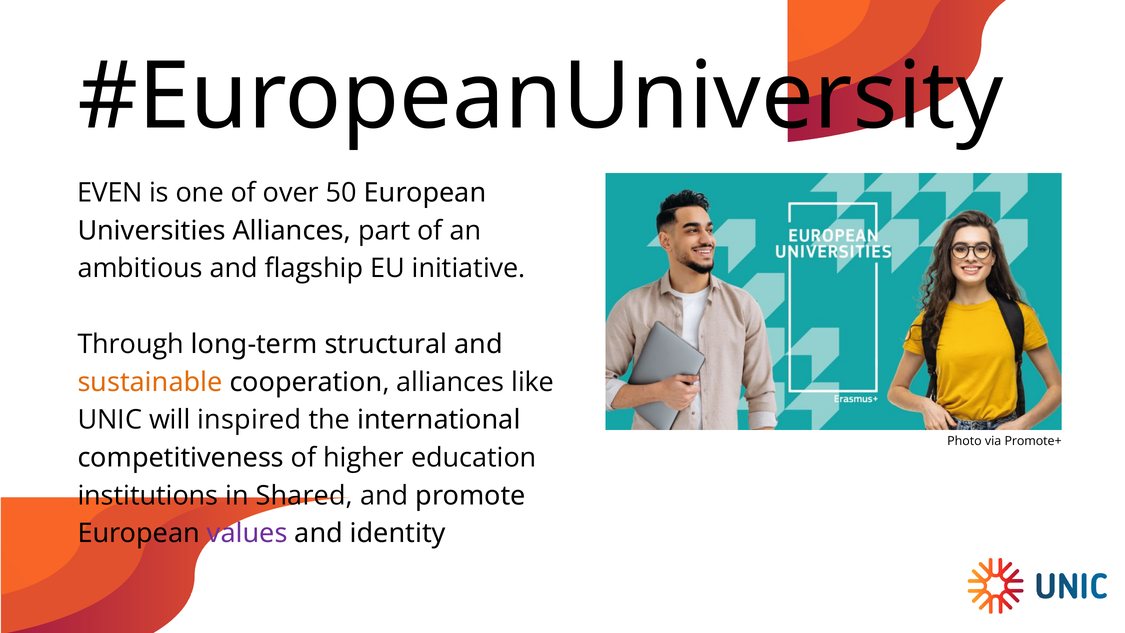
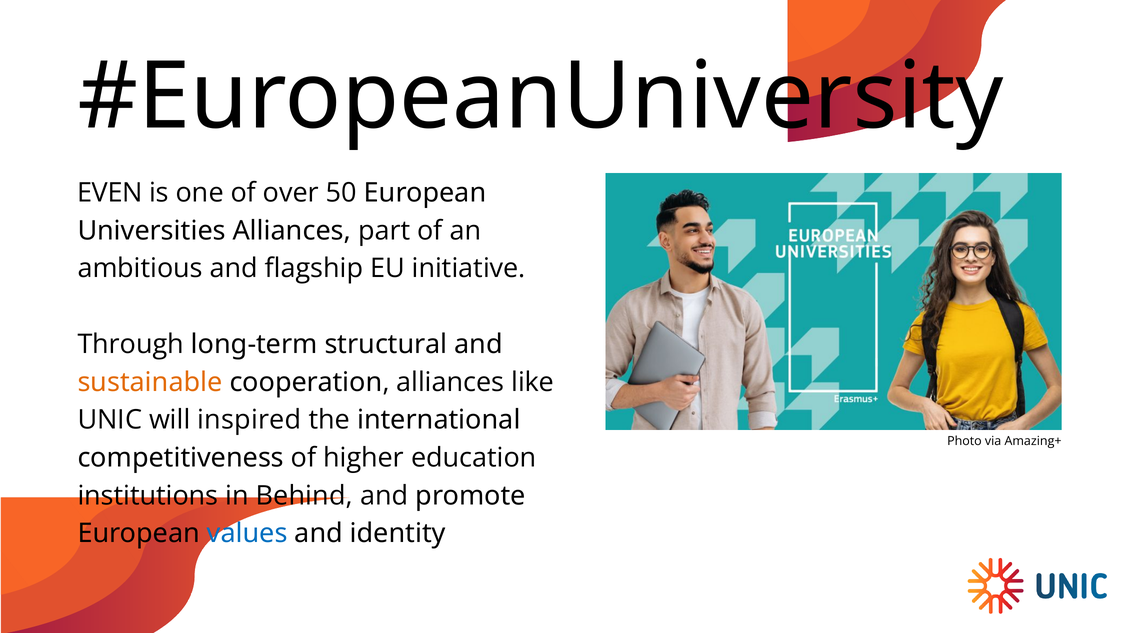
Promote+: Promote+ -> Amazing+
Shared: Shared -> Behind
values colour: purple -> blue
